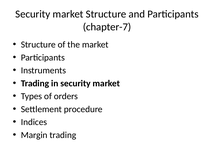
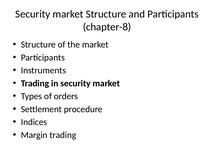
chapter-7: chapter-7 -> chapter-8
